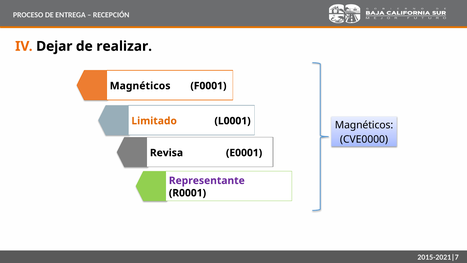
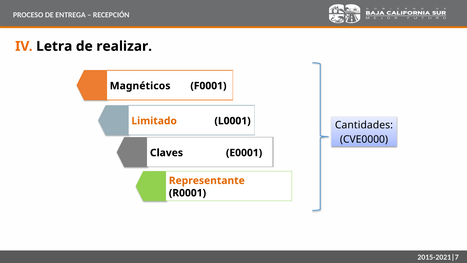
Dejar: Dejar -> Letra
Magnéticos at (364, 125): Magnéticos -> Cantidades
Revisa: Revisa -> Claves
Representante colour: purple -> orange
